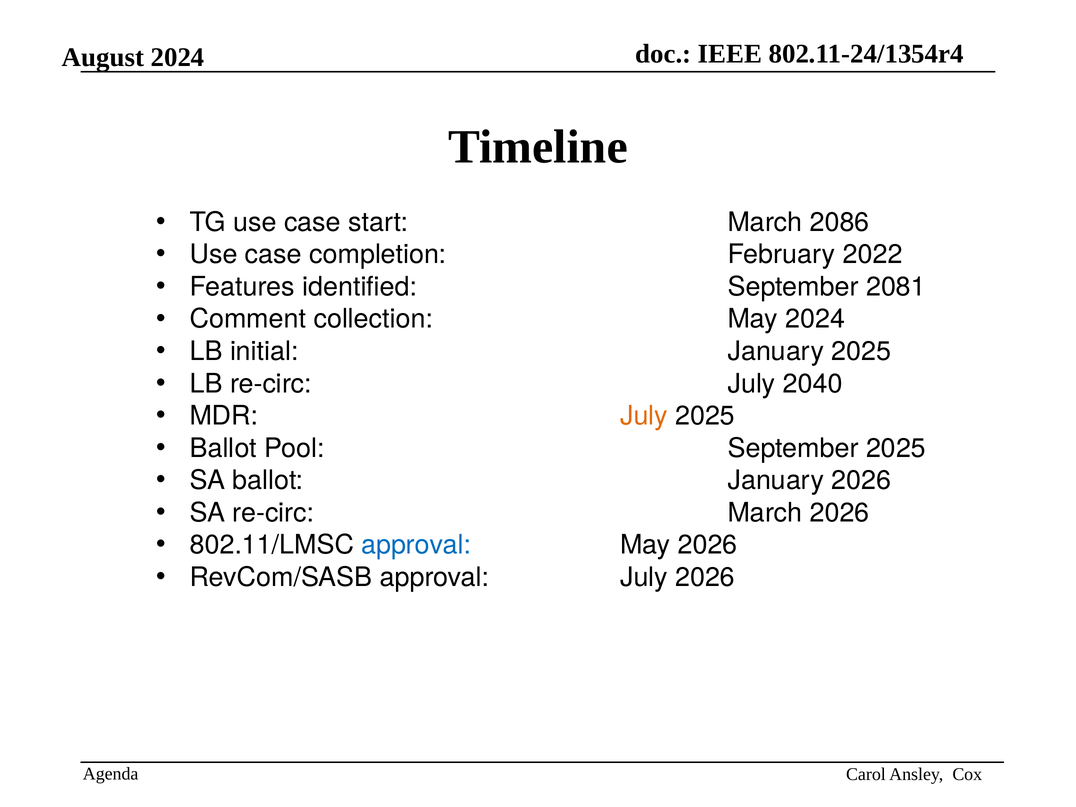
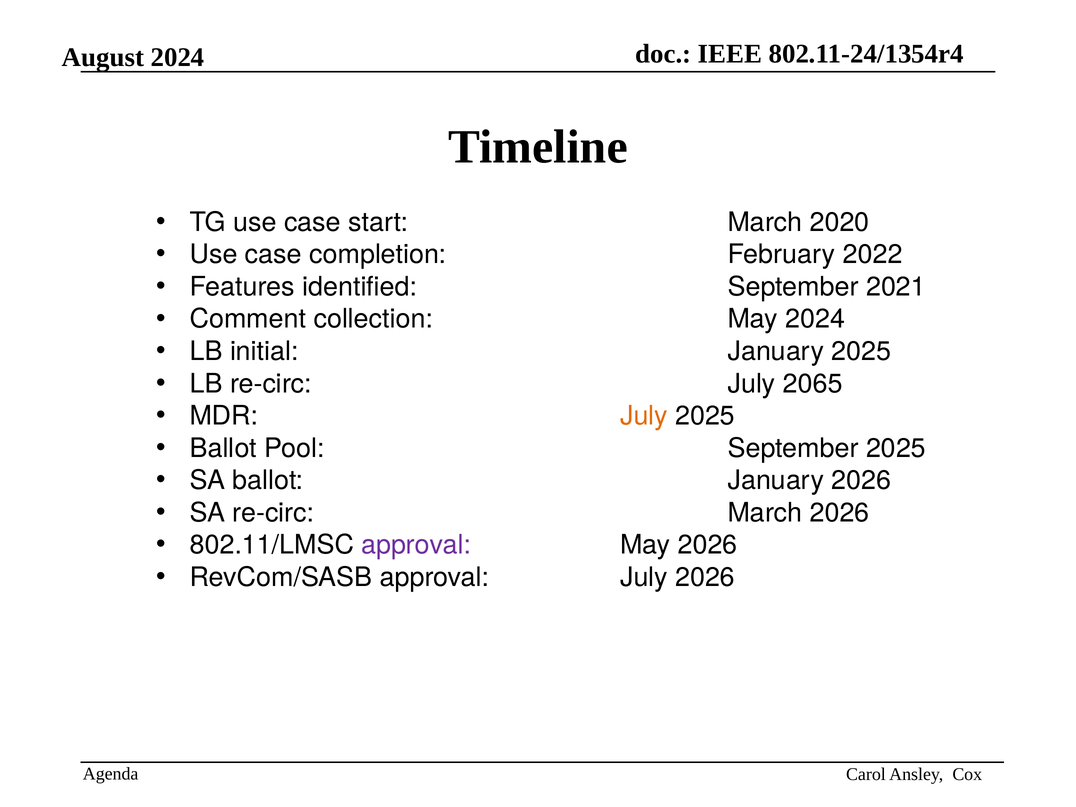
2086: 2086 -> 2020
2081: 2081 -> 2021
2040: 2040 -> 2065
approval at (416, 545) colour: blue -> purple
